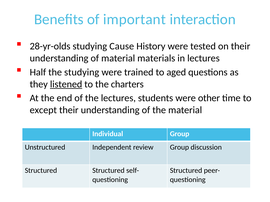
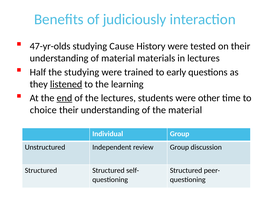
important: important -> judiciously
28-yr-olds: 28-yr-olds -> 47-yr-olds
aged: aged -> early
charters: charters -> learning
end underline: none -> present
except: except -> choice
